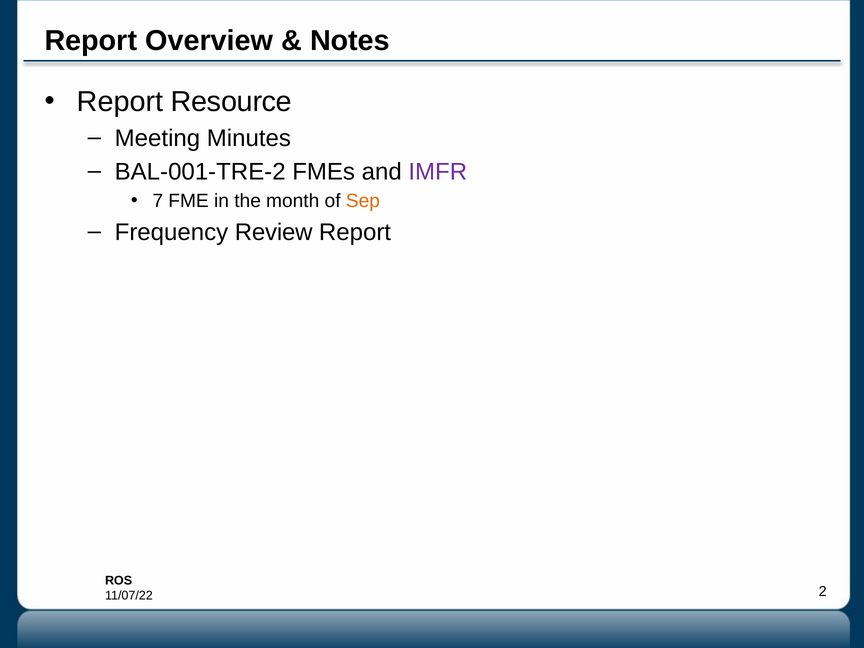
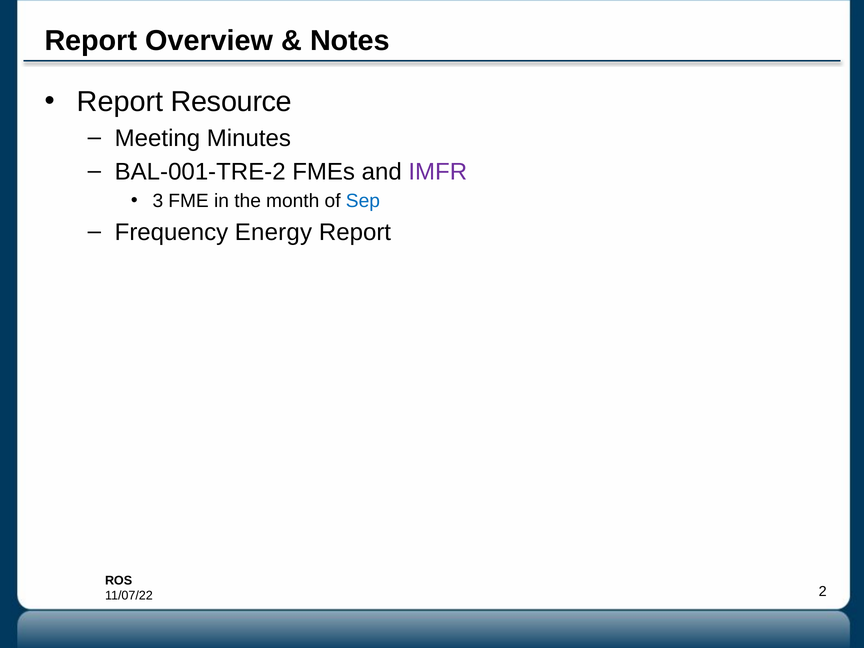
7: 7 -> 3
Sep colour: orange -> blue
Review: Review -> Energy
